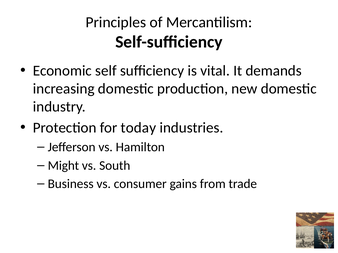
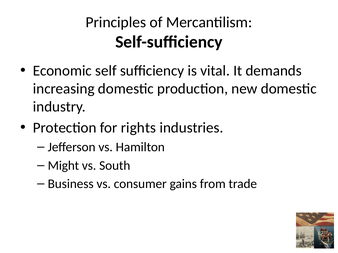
today: today -> rights
